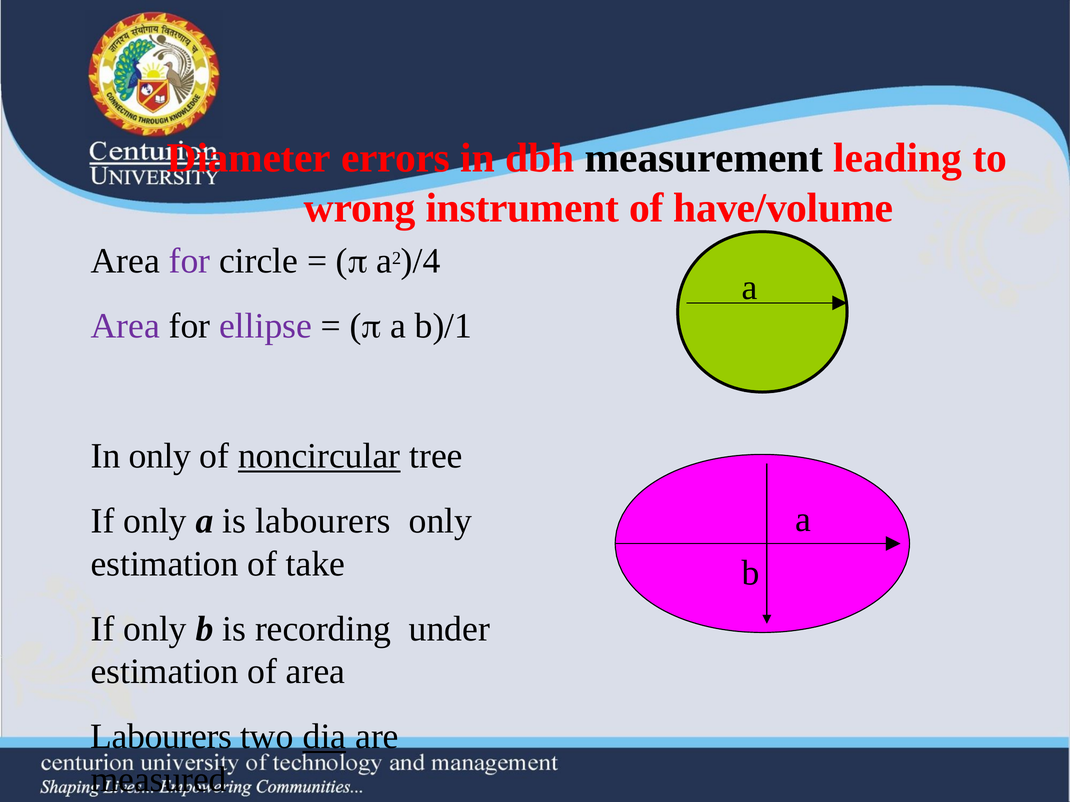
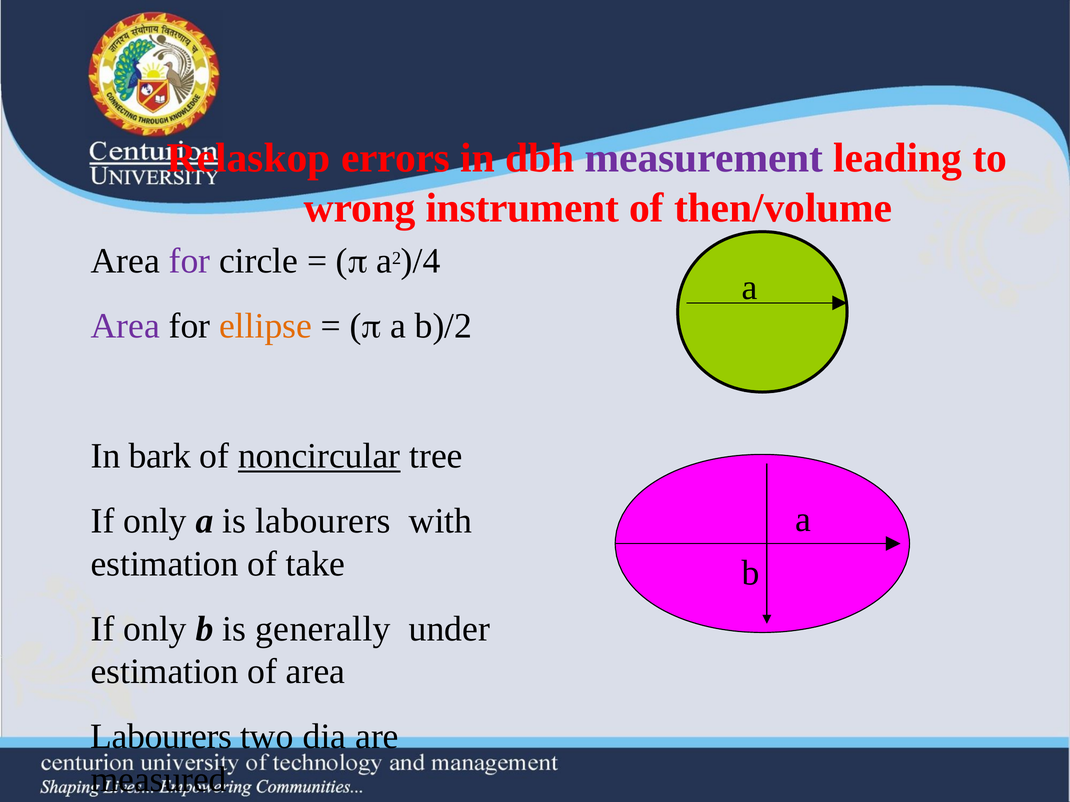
Diameter: Diameter -> Relaskop
measurement colour: black -> purple
have/volume: have/volume -> then/volume
ellipse colour: purple -> orange
b)/1: b)/1 -> b)/2
In only: only -> bark
only at (440, 521): only -> with
recording: recording -> generally
dia underline: present -> none
